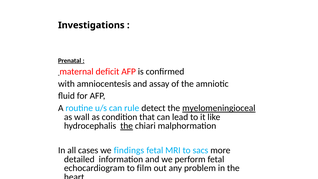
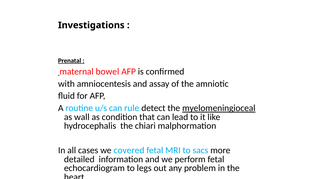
deficit: deficit -> bowel
the at (127, 126) underline: present -> none
findings: findings -> covered
film: film -> legs
